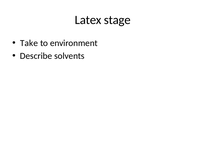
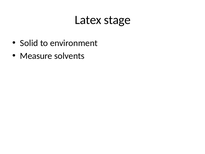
Take: Take -> Solid
Describe: Describe -> Measure
